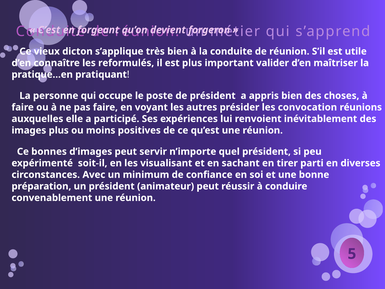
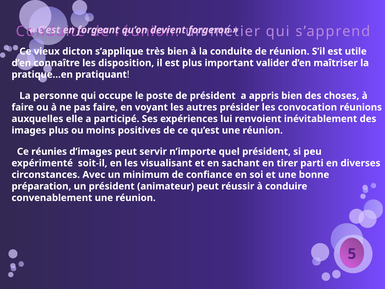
reformulés: reformulés -> disposition
bonnes: bonnes -> réunies
